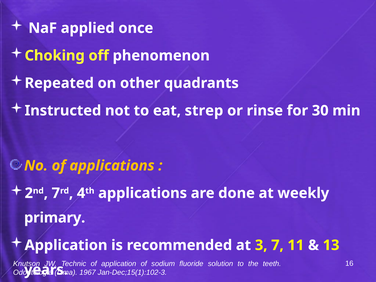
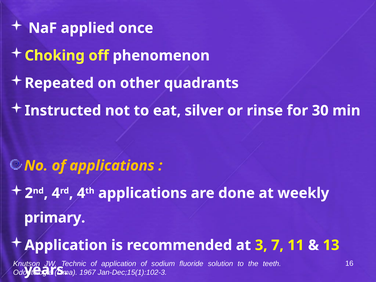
strep: strep -> silver
7 at (56, 193): 7 -> 4
